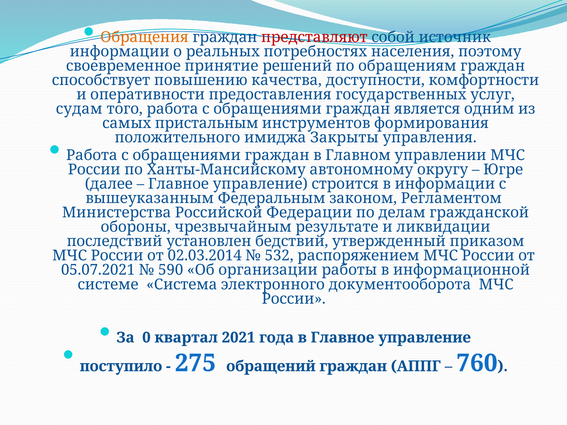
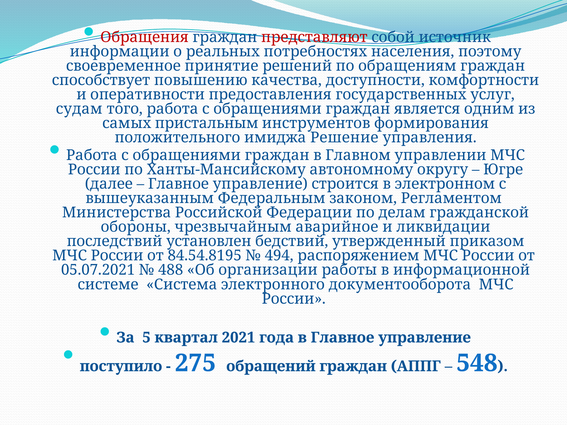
Обращения colour: orange -> red
Закрыты: Закрыты -> Решение
в информации: информации -> электронном
результате: результате -> аварийное
02.03.2014: 02.03.2014 -> 84.54.8195
532: 532 -> 494
590: 590 -> 488
0: 0 -> 5
760: 760 -> 548
